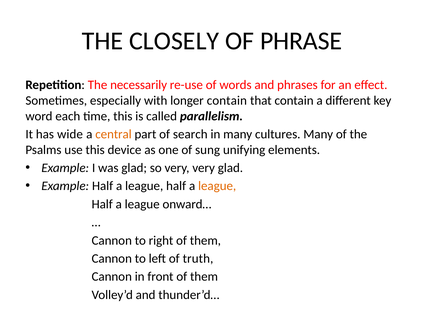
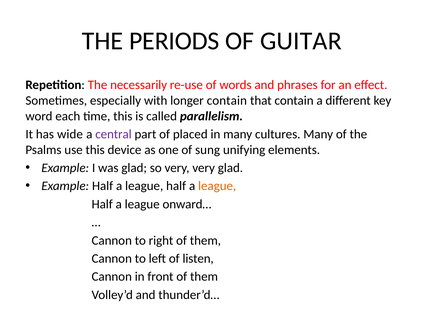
CLOSELY: CLOSELY -> PERIODS
PHRASE: PHRASE -> GUITAR
central colour: orange -> purple
search: search -> placed
truth: truth -> listen
